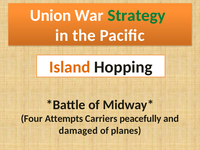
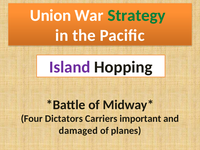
Island colour: orange -> purple
Attempts: Attempts -> Dictators
peacefully: peacefully -> important
